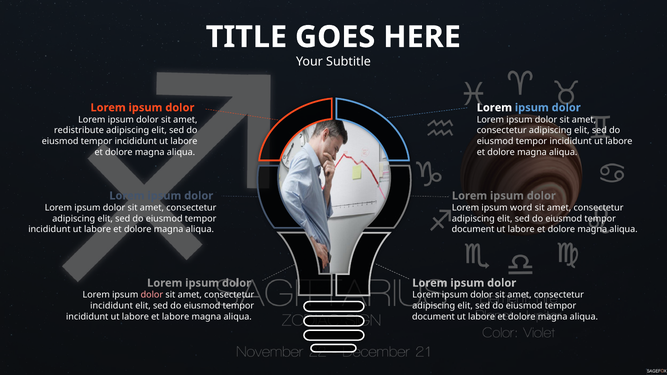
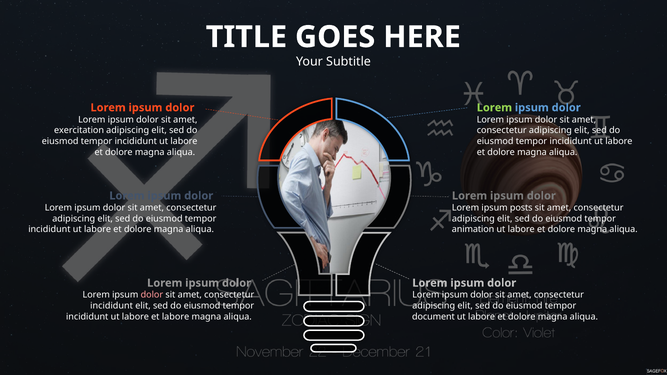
Lorem at (494, 108) colour: white -> light green
redistribute: redistribute -> exercitation
word: word -> posts
document at (473, 229): document -> animation
